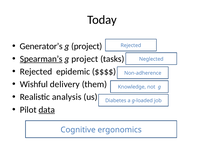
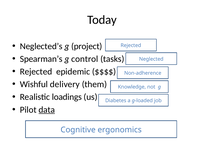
Generator’s: Generator’s -> Neglected’s
Spearman’s underline: present -> none
project at (85, 59): project -> control
analysis: analysis -> loadings
